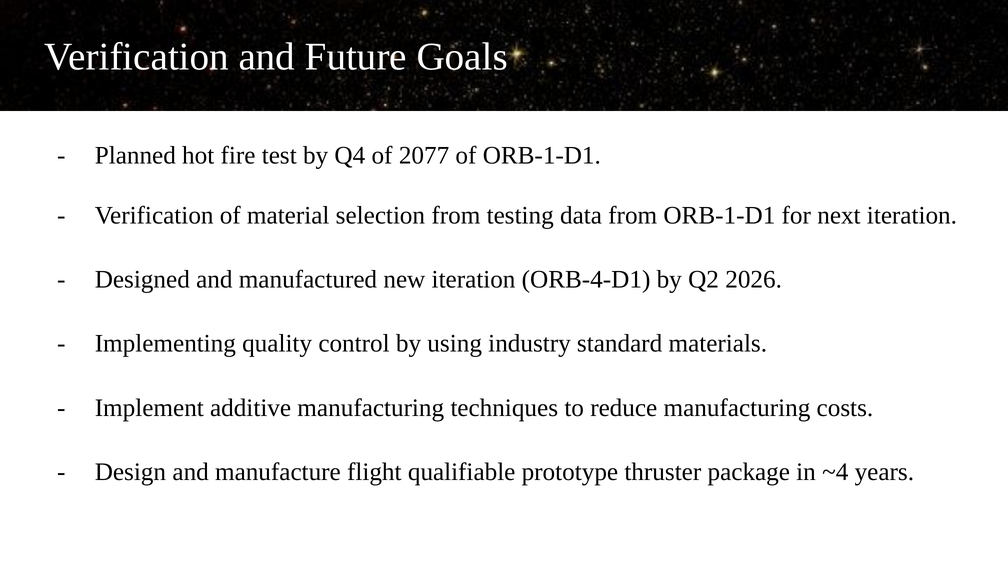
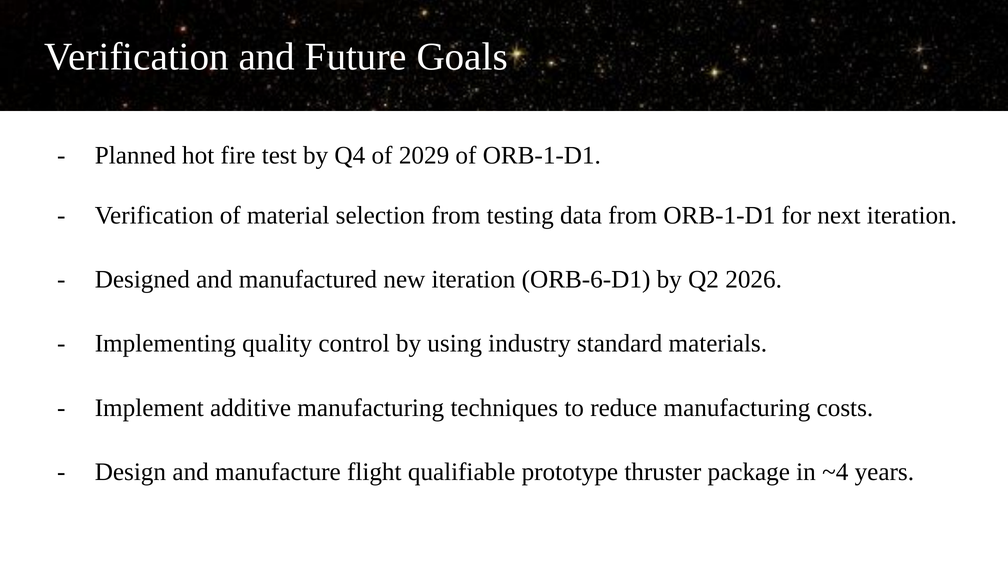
2077: 2077 -> 2029
ORB-4-D1: ORB-4-D1 -> ORB-6-D1
